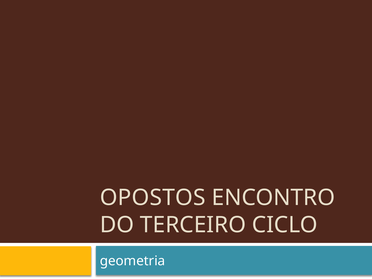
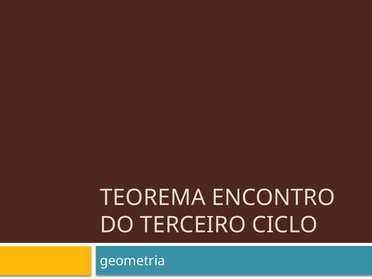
OPOSTOS: OPOSTOS -> TEOREMA
